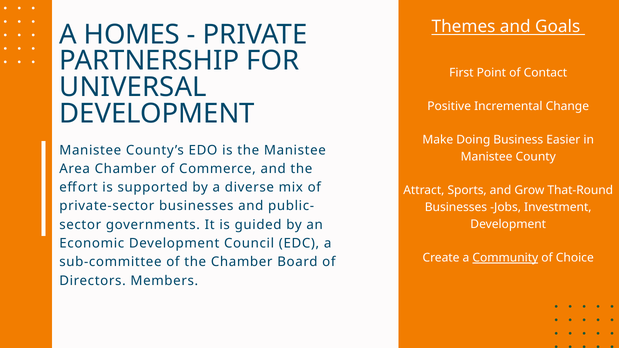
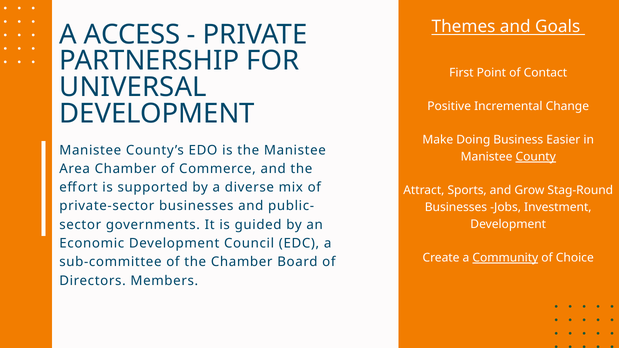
HOMES: HOMES -> ACCESS
County underline: none -> present
That-Round: That-Round -> Stag-Round
